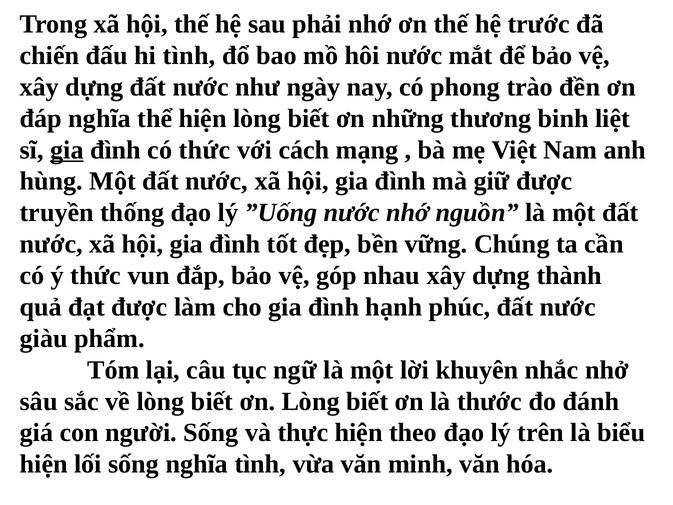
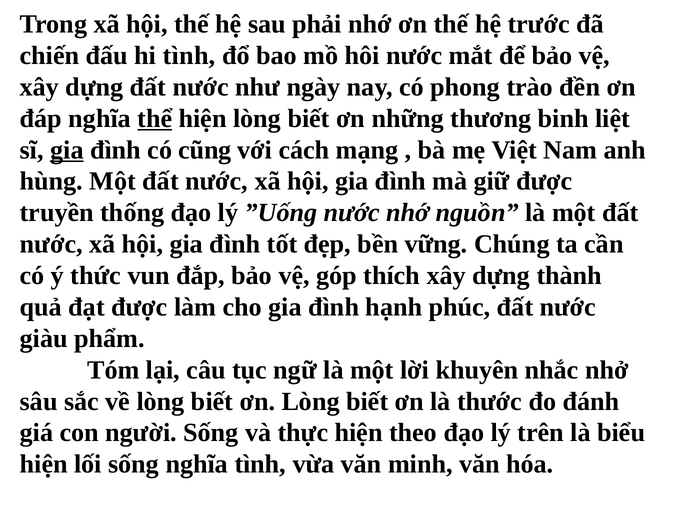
thể underline: none -> present
có thức: thức -> cũng
nhau: nhau -> thích
